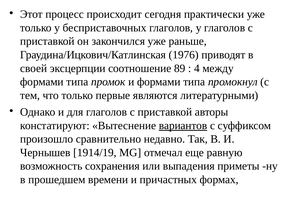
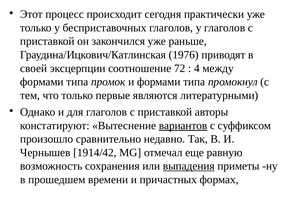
89: 89 -> 72
1914/19: 1914/19 -> 1914/42
выпадения underline: none -> present
